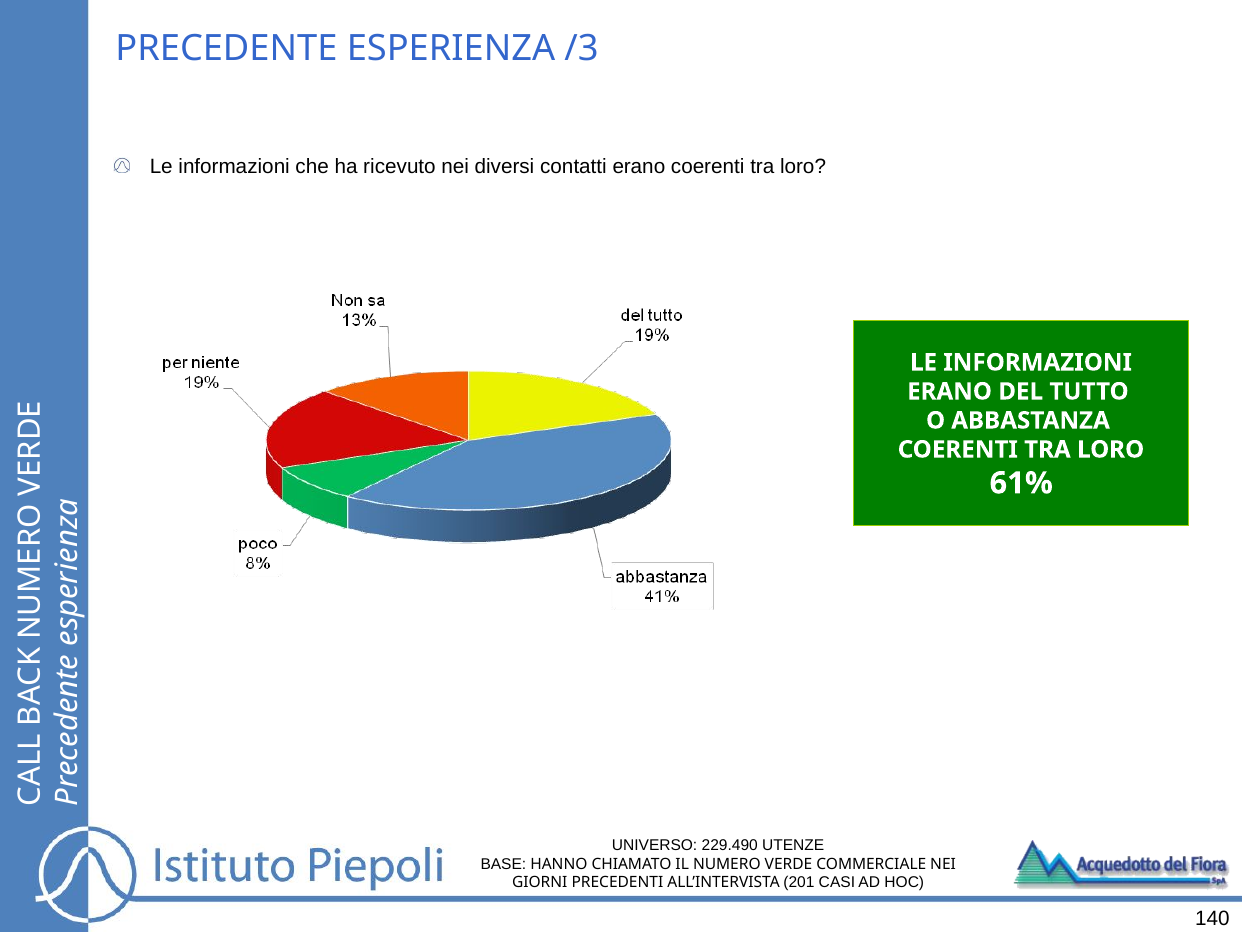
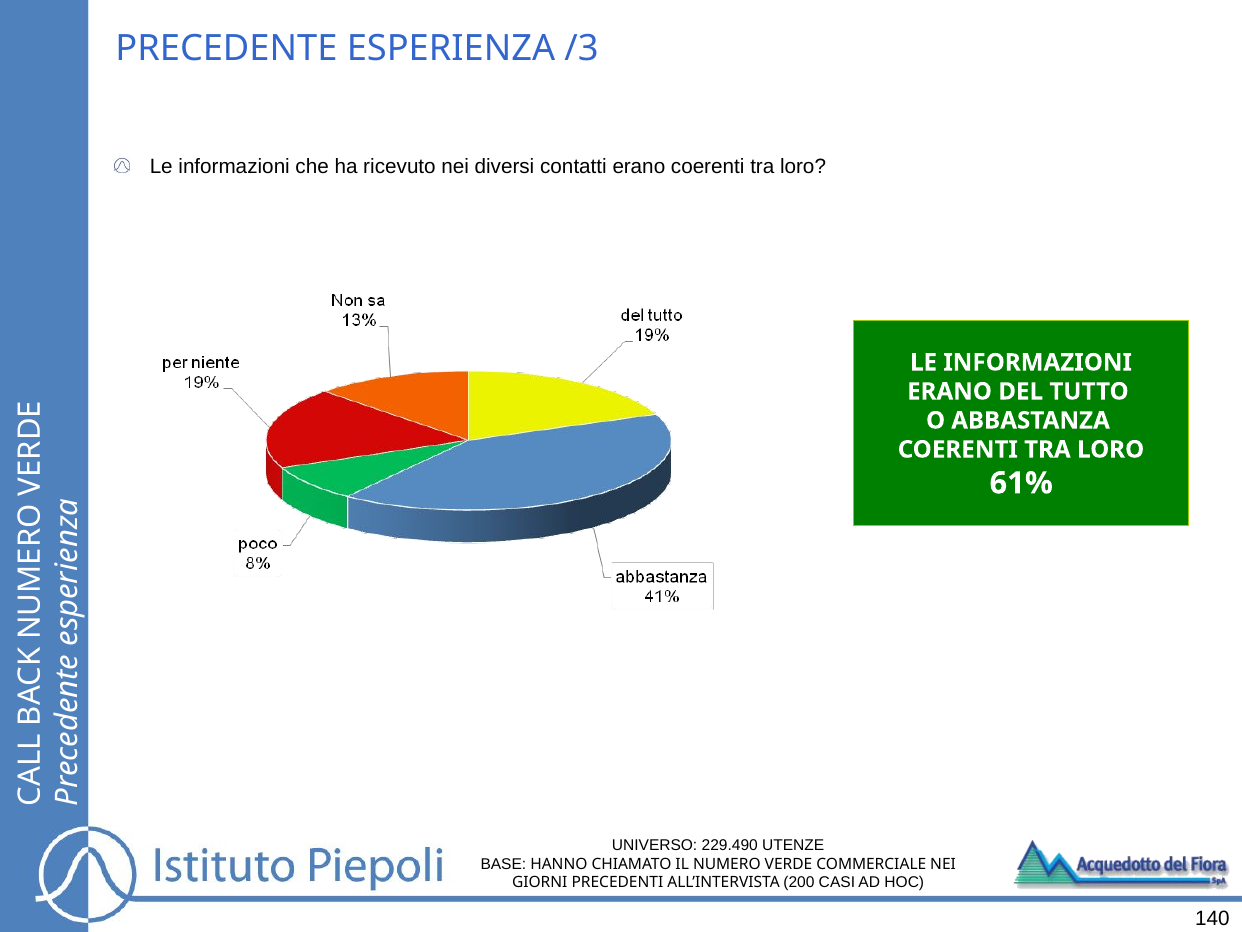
201: 201 -> 200
